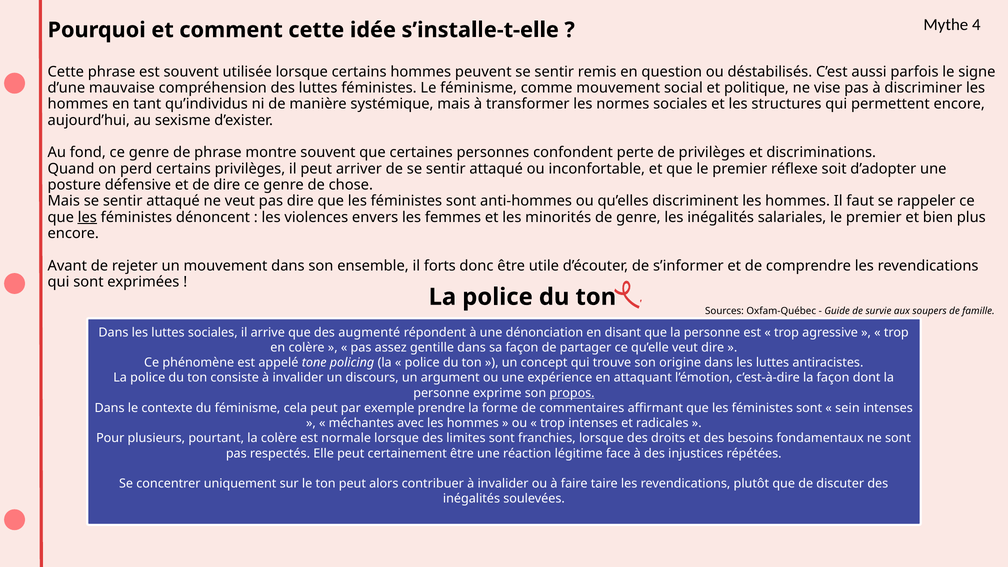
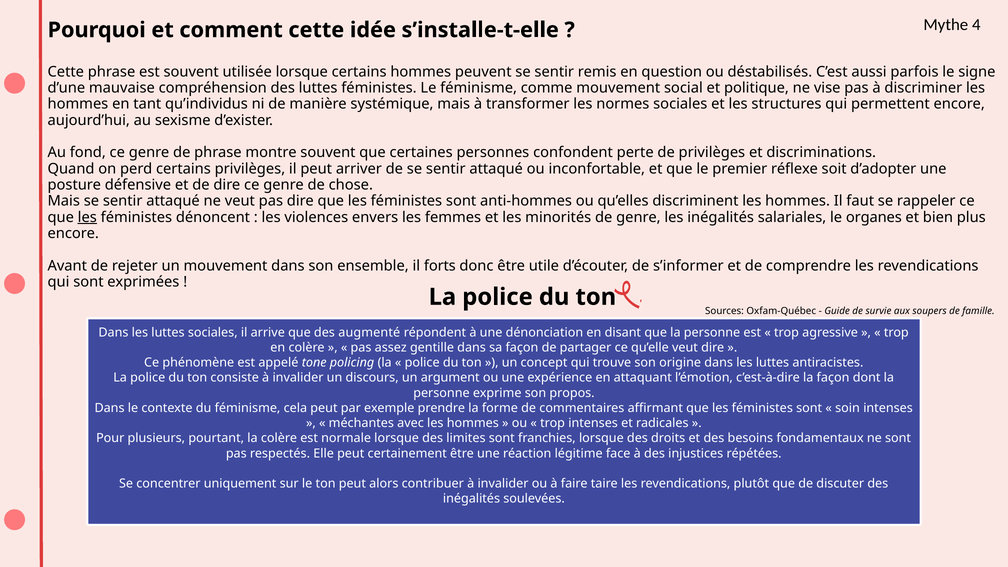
salariales le premier: premier -> organes
propos underline: present -> none
sein: sein -> soin
